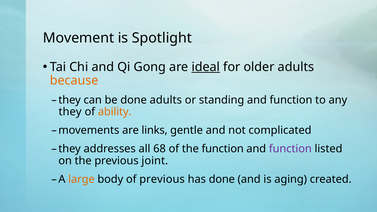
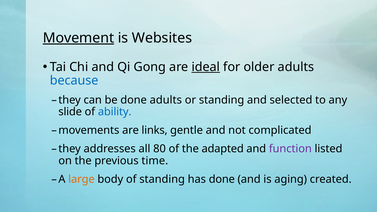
Movement underline: none -> present
Spotlight: Spotlight -> Websites
because colour: orange -> blue
standing and function: function -> selected
they at (70, 112): they -> slide
ability colour: orange -> blue
68: 68 -> 80
the function: function -> adapted
joint: joint -> time
of previous: previous -> standing
